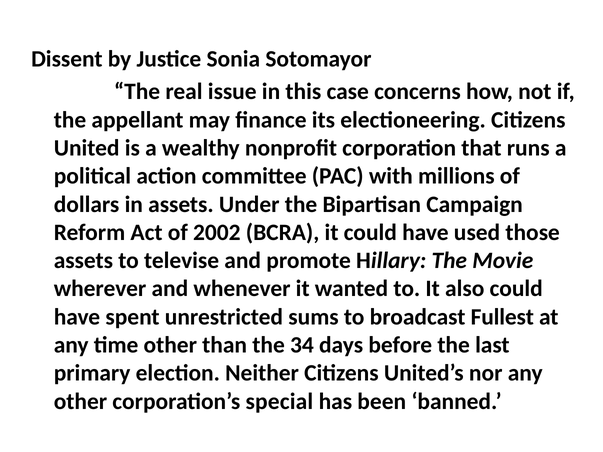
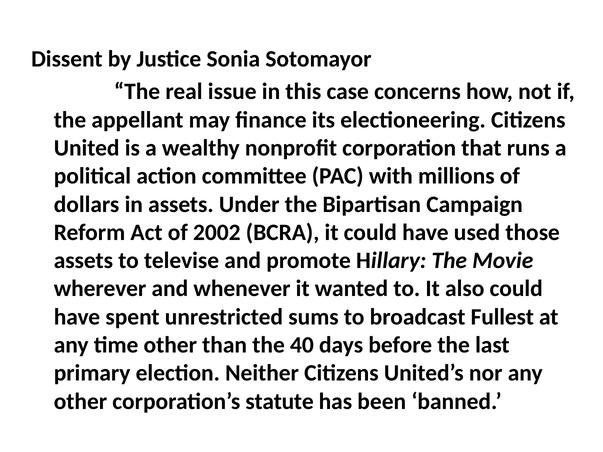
34: 34 -> 40
special: special -> statute
